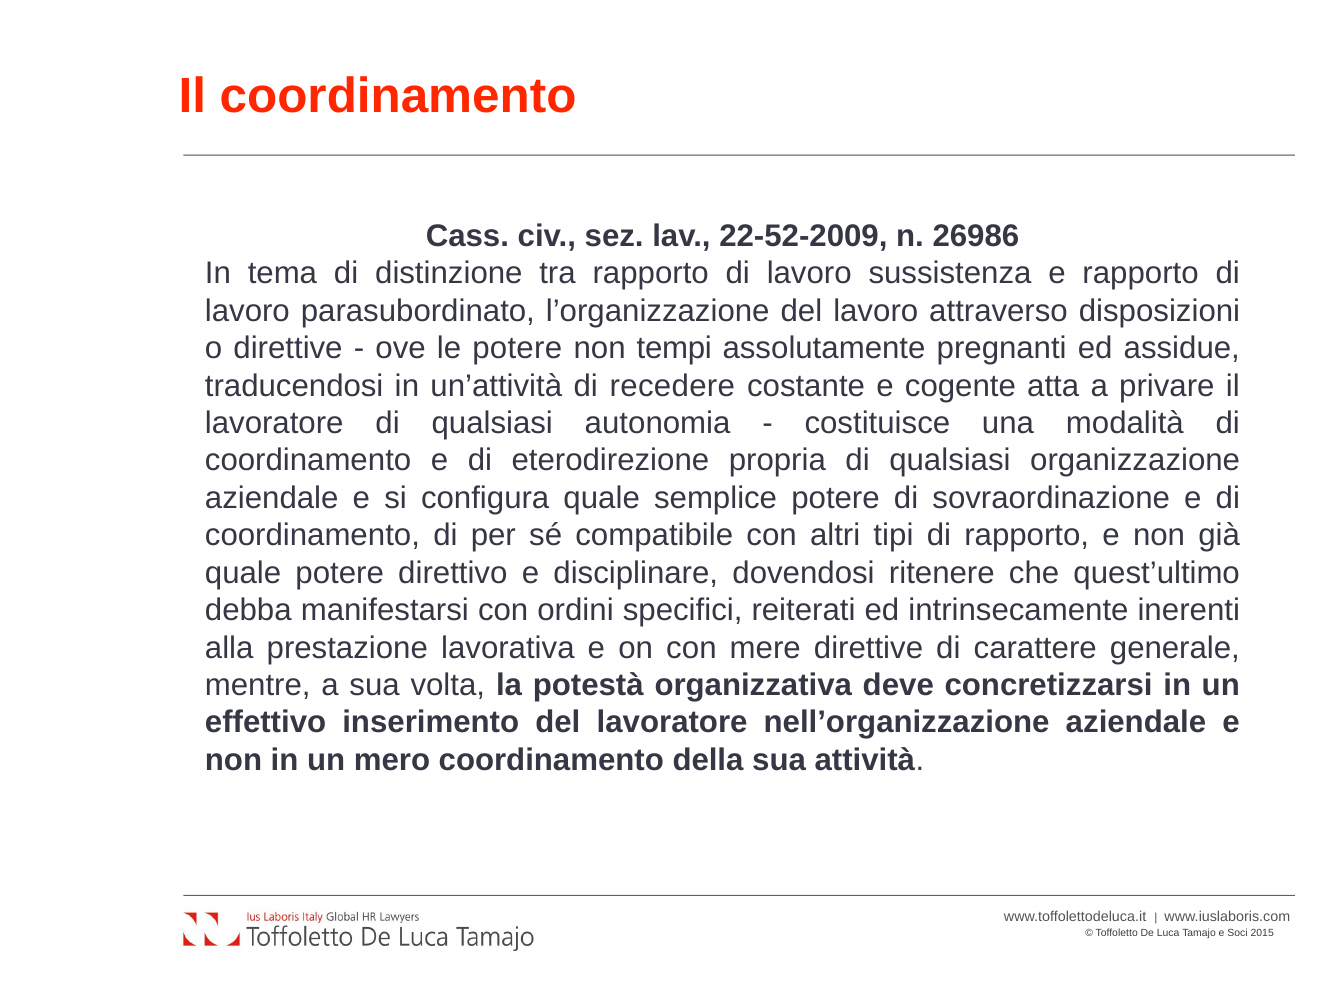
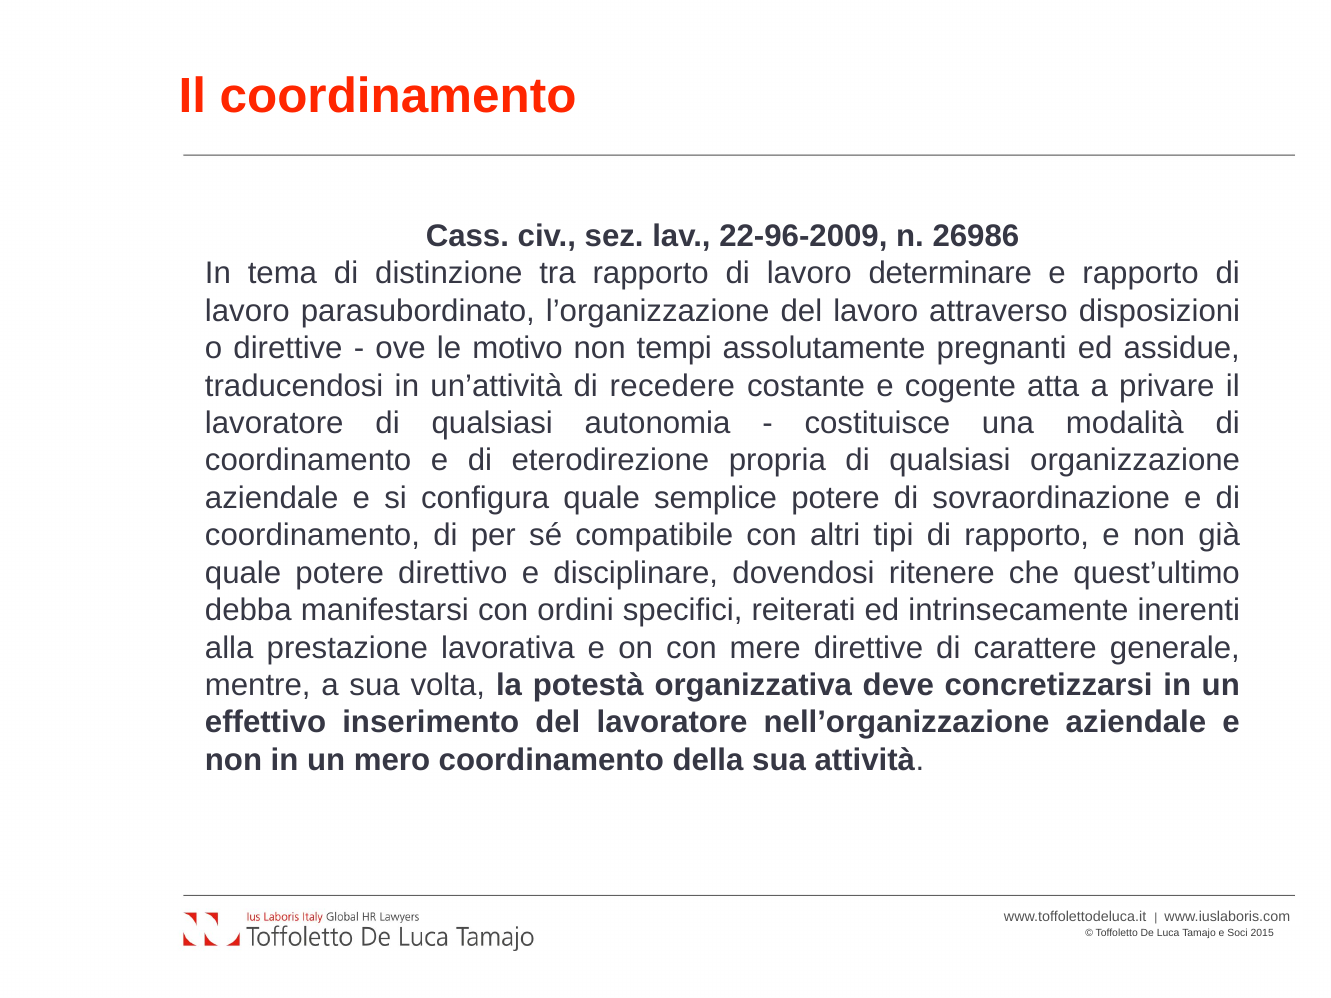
22-52-2009: 22-52-2009 -> 22-96-2009
sussistenza: sussistenza -> determinare
le potere: potere -> motivo
